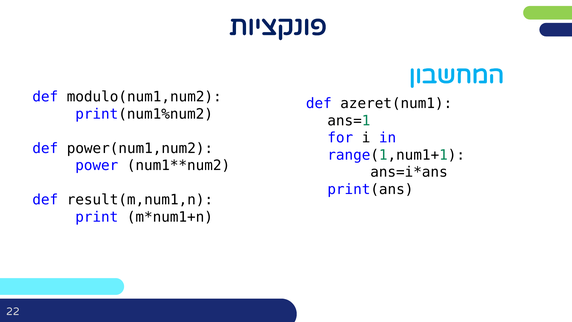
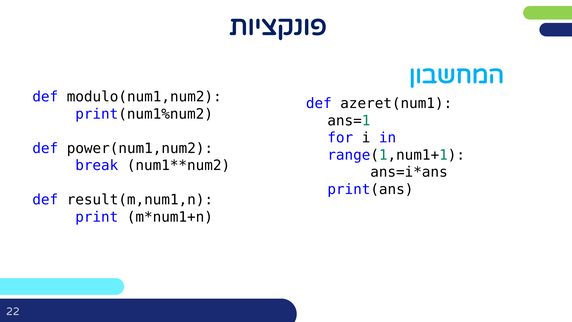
power: power -> break
